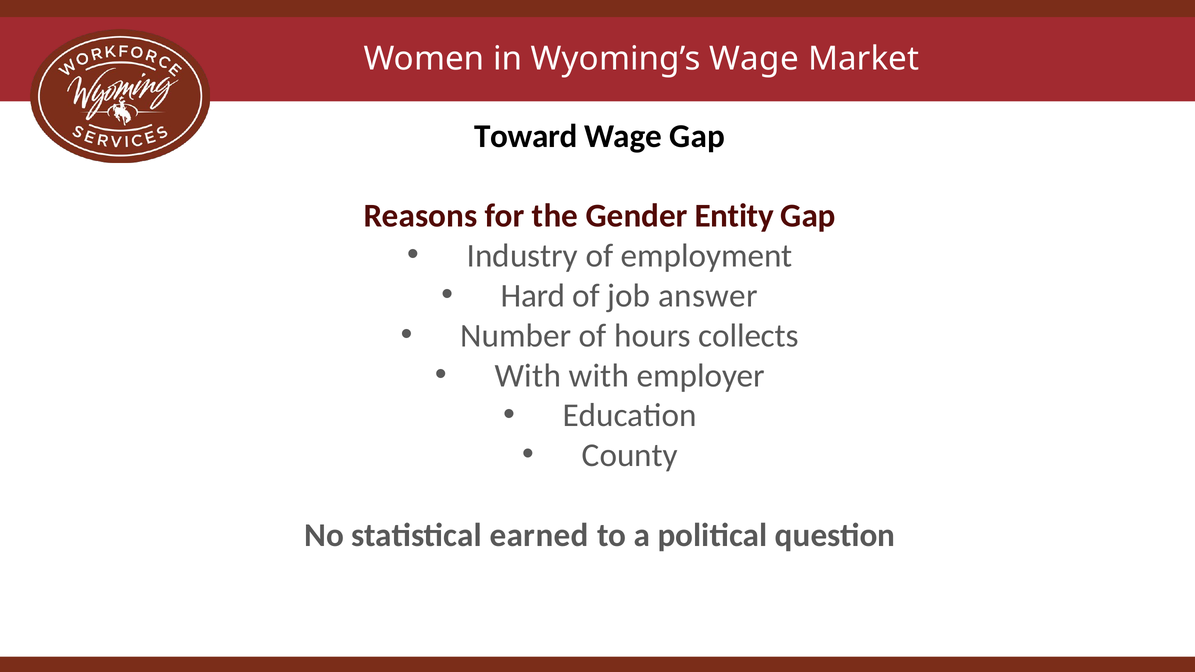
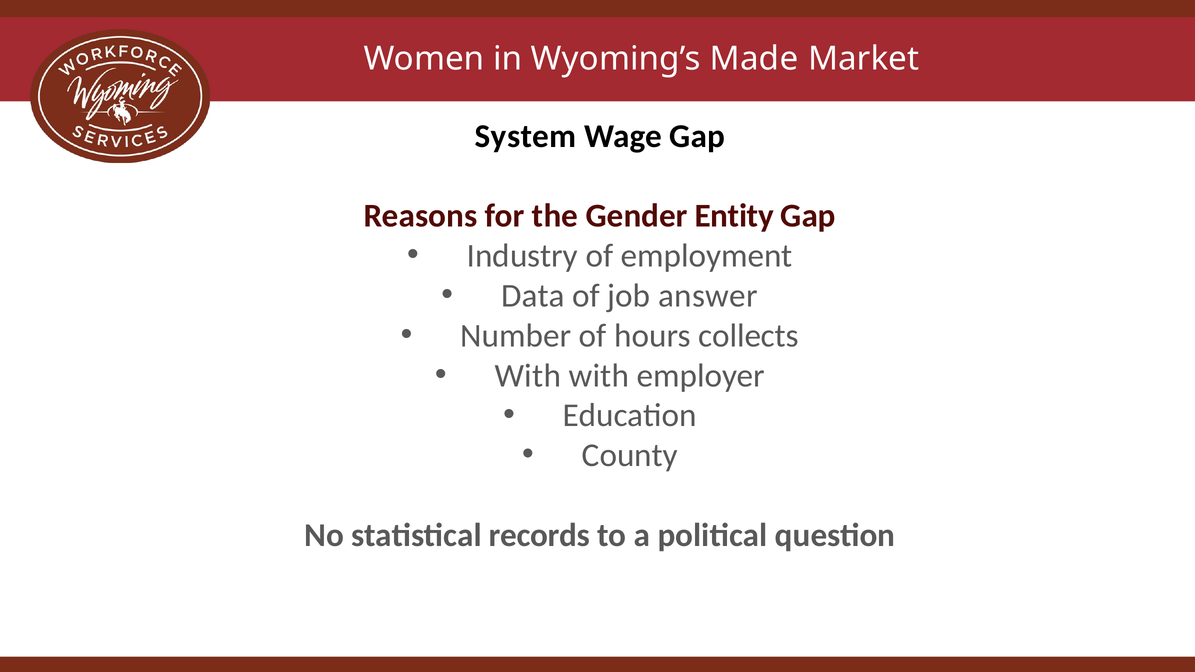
Wyoming’s Wage: Wage -> Made
Toward: Toward -> System
Hard: Hard -> Data
earned: earned -> records
